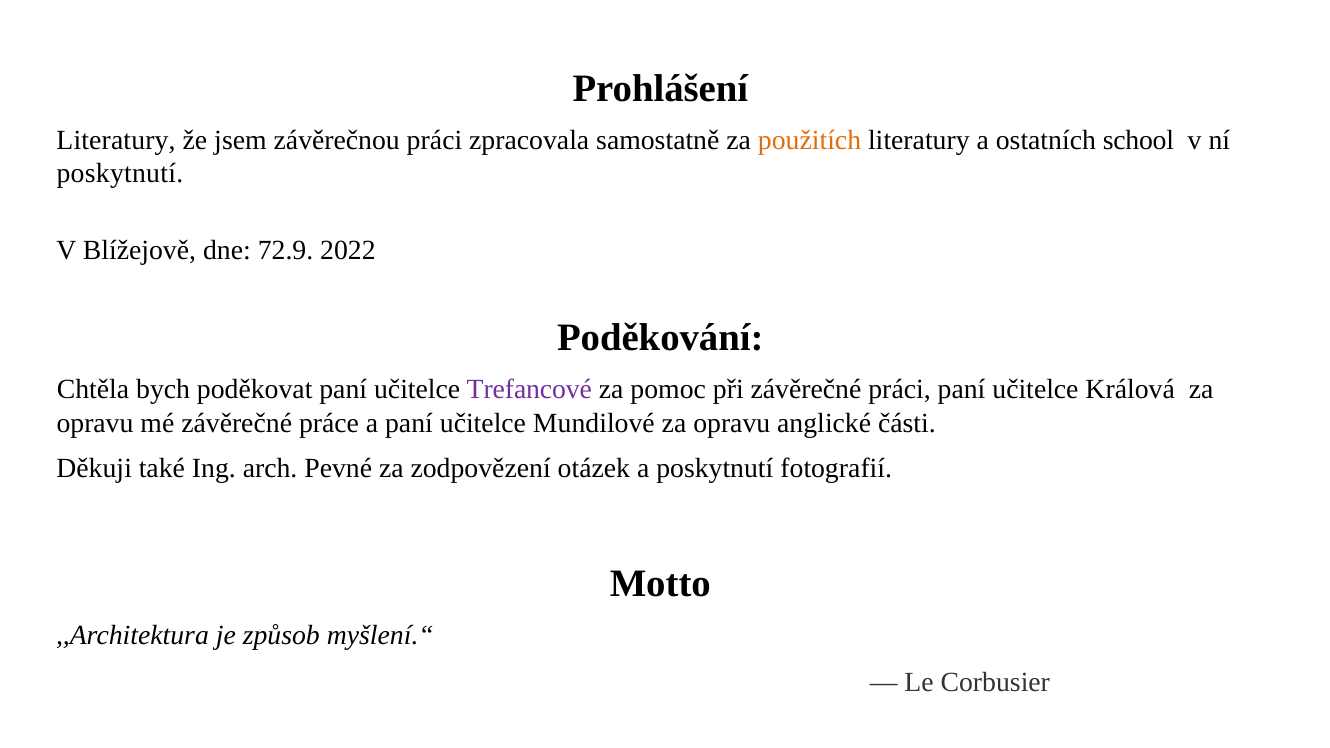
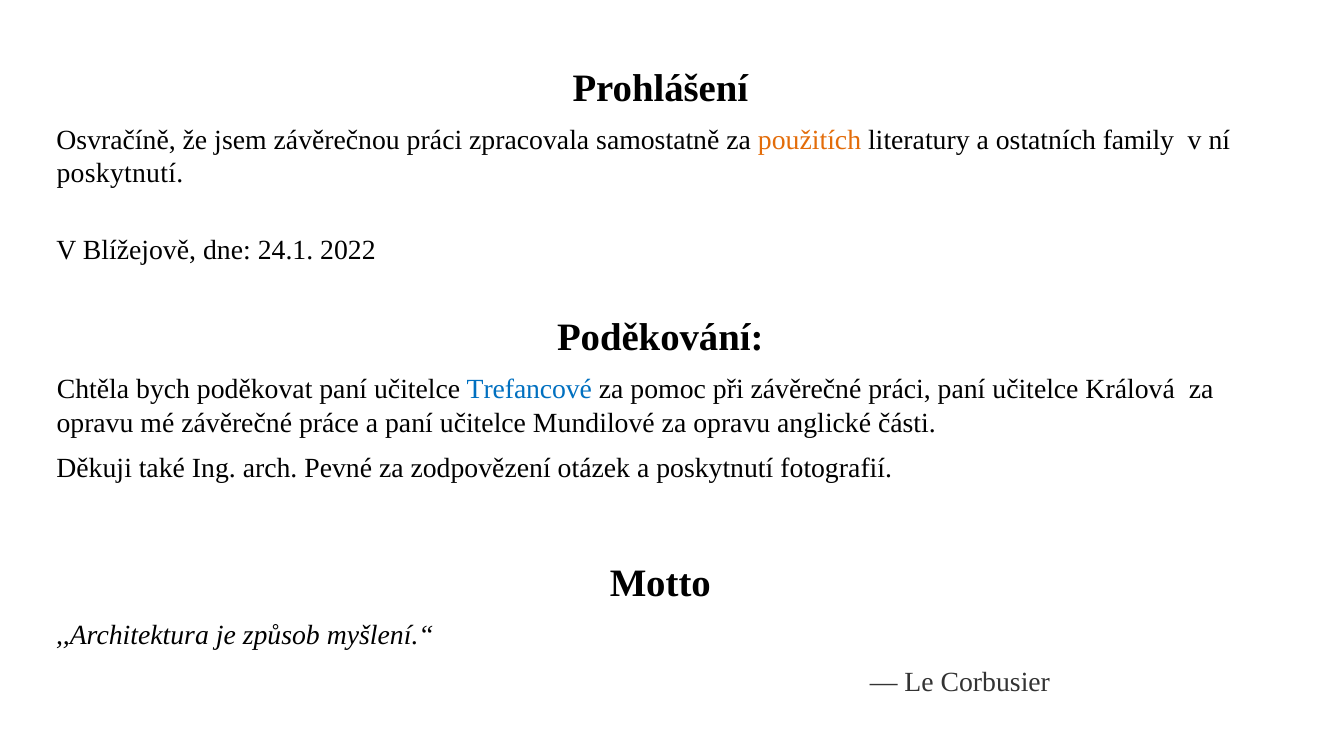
Literatury at (116, 140): Literatury -> Osvračíně
school: school -> family
72.9: 72.9 -> 24.1
Trefancové colour: purple -> blue
